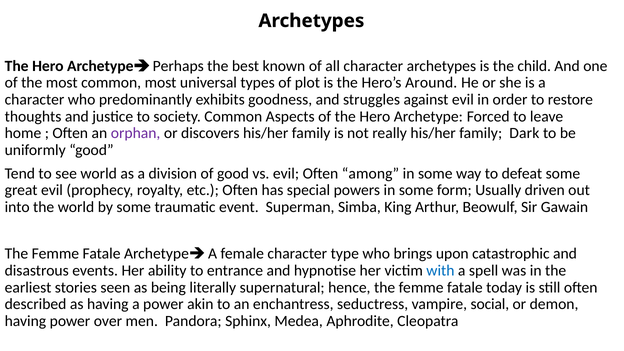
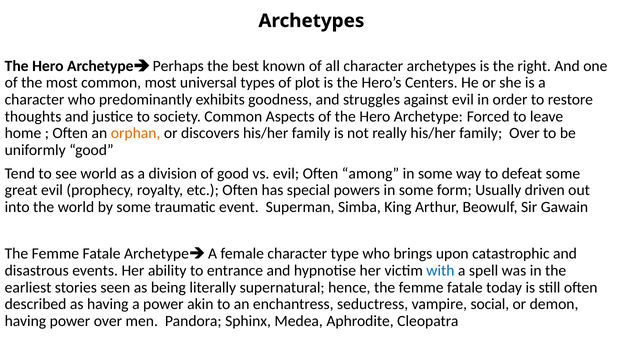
child: child -> right
Around: Around -> Centers
orphan colour: purple -> orange
family Dark: Dark -> Over
